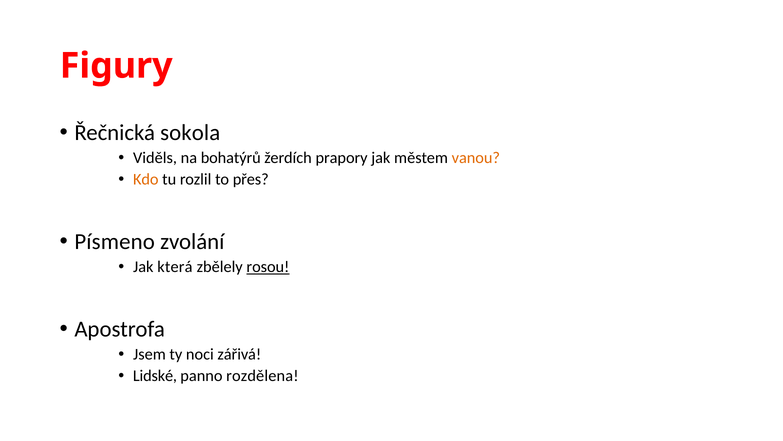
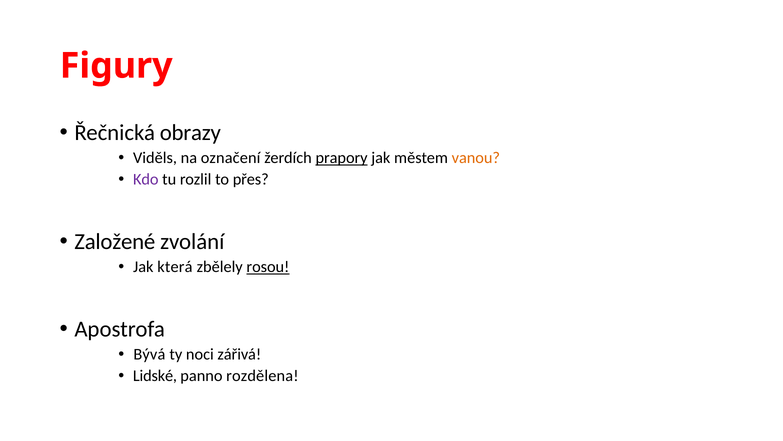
sokola: sokola -> obrazy
bohatýrů: bohatýrů -> označení
prapory underline: none -> present
Kdo colour: orange -> purple
Písmeno: Písmeno -> Založené
Jsem: Jsem -> Bývá
